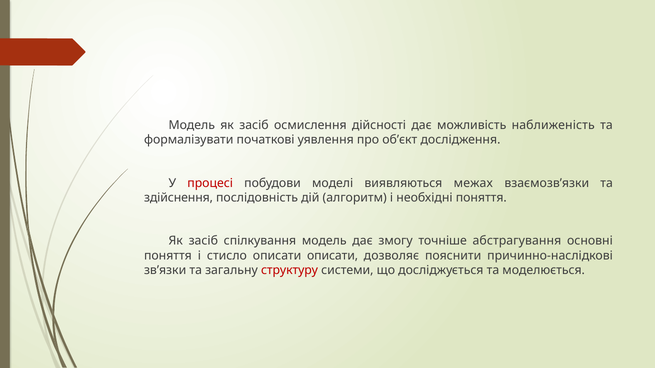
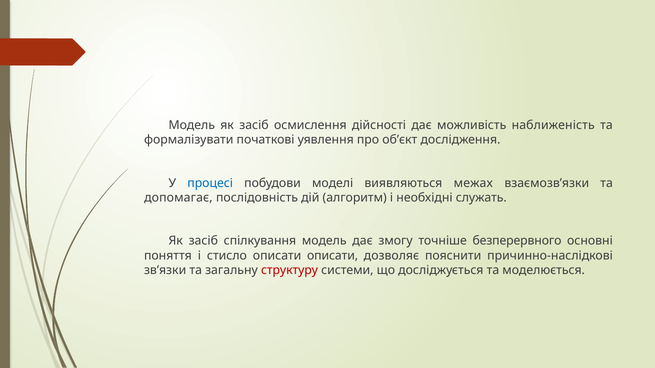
процесі colour: red -> blue
здійснення: здійснення -> допомагає
необхідні поняття: поняття -> служать
абстрагування: абстрагування -> безперервного
